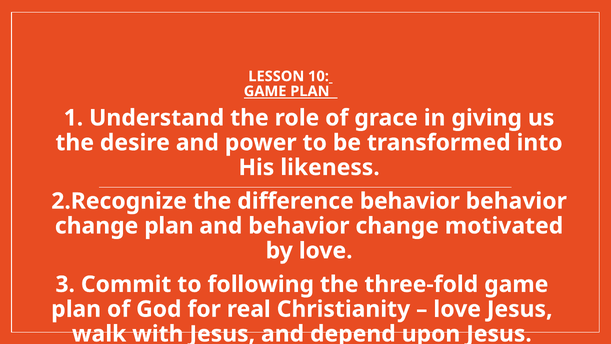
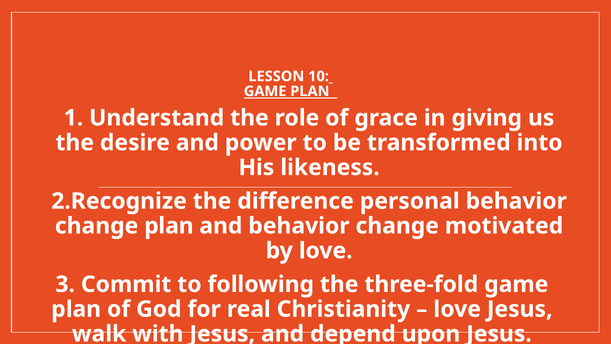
difference behavior: behavior -> personal
